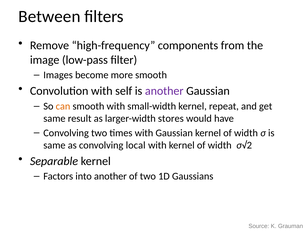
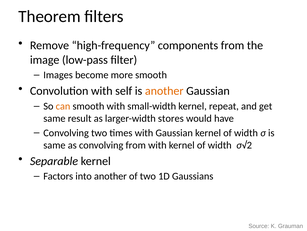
Between: Between -> Theorem
another at (164, 91) colour: purple -> orange
convolving local: local -> from
